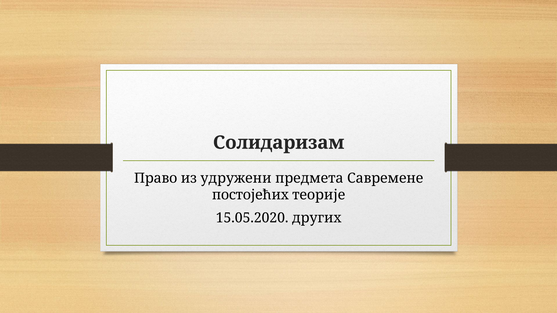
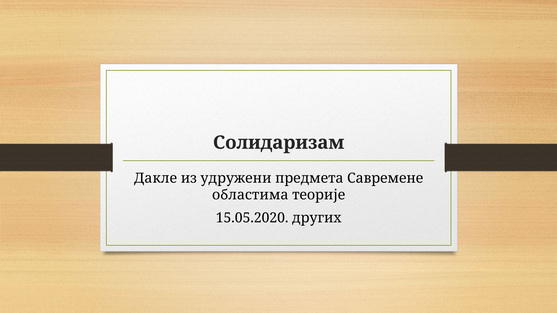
Право: Право -> Дакле
постојећих: постојећих -> областима
